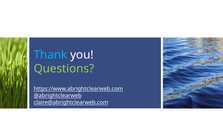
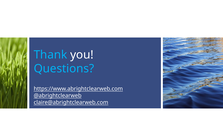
Questions colour: light green -> light blue
